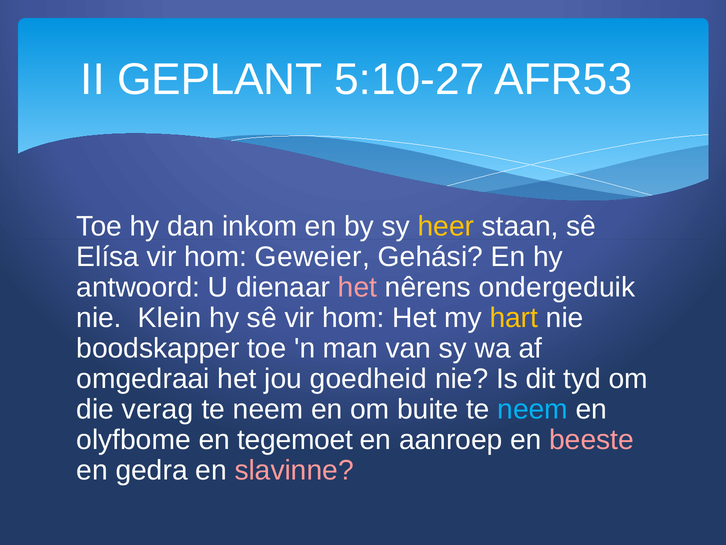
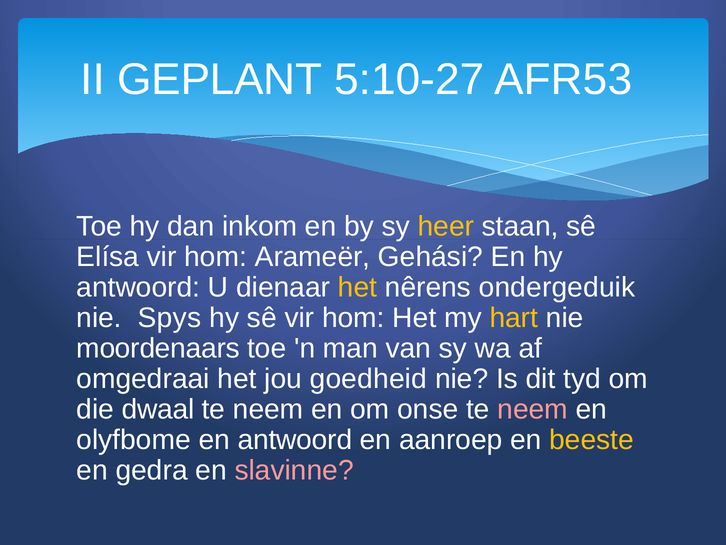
Geweier: Geweier -> Arameër
het at (357, 287) colour: pink -> yellow
Klein: Klein -> Spys
boodskapper: boodskapper -> moordenaars
verag: verag -> dwaal
buite: buite -> onse
neem at (533, 409) colour: light blue -> pink
en tegemoet: tegemoet -> antwoord
beeste colour: pink -> yellow
